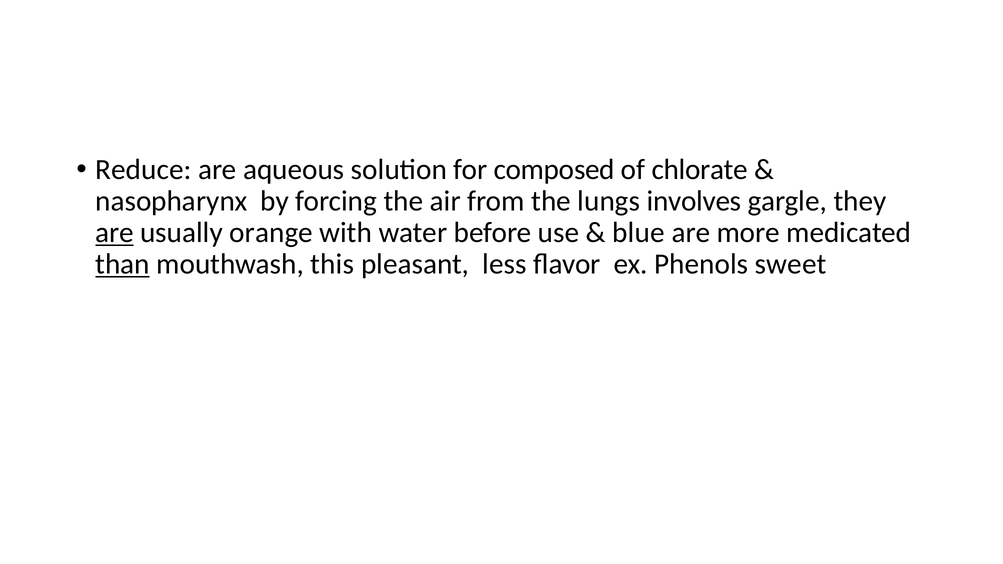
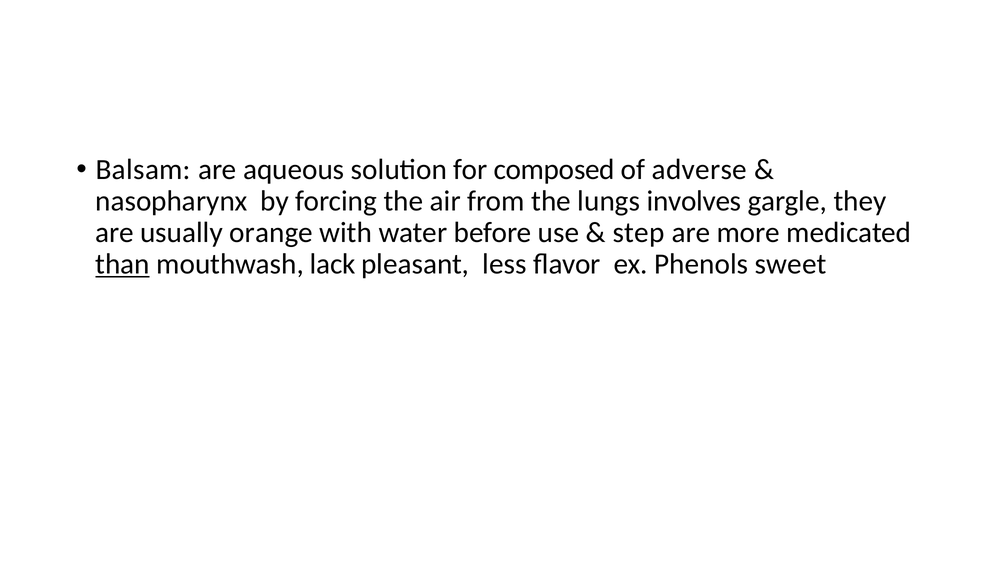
Reduce: Reduce -> Balsam
chlorate: chlorate -> adverse
are at (114, 233) underline: present -> none
blue: blue -> step
this: this -> lack
